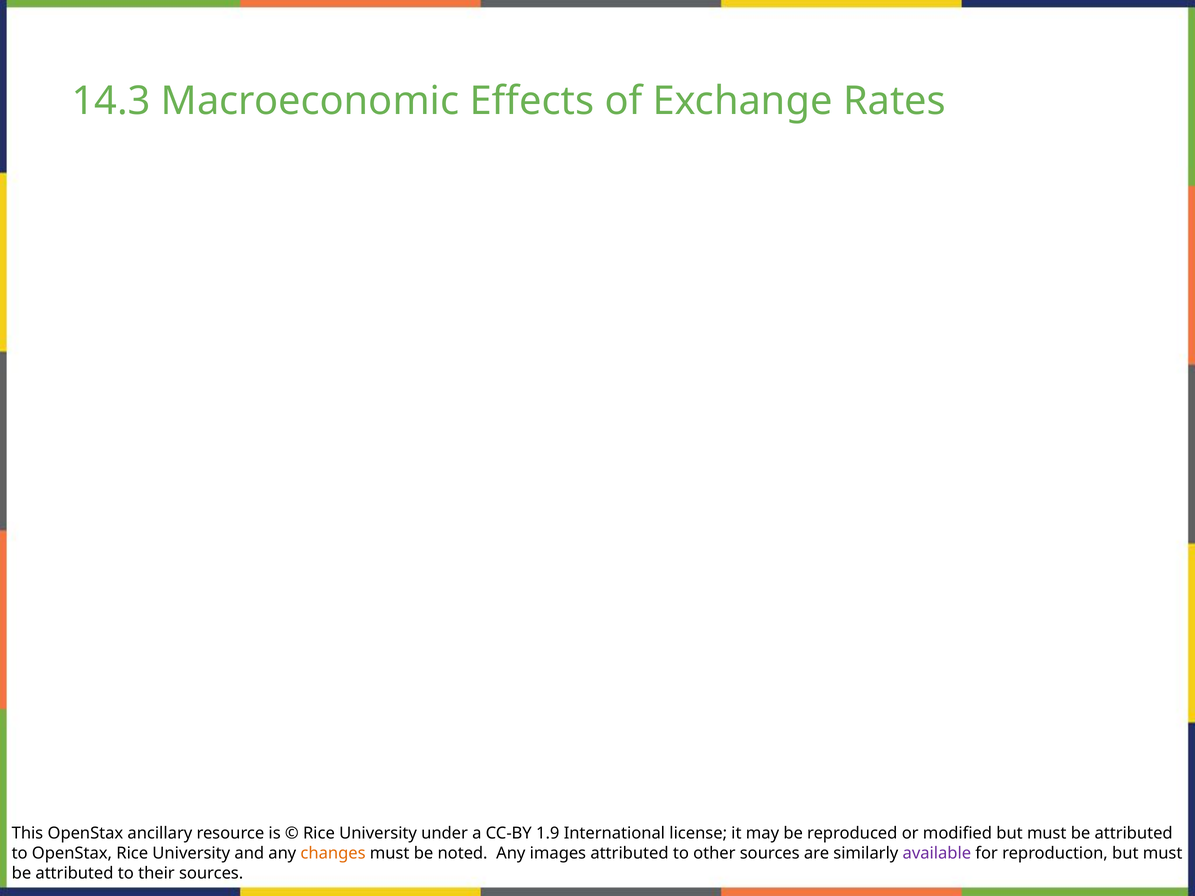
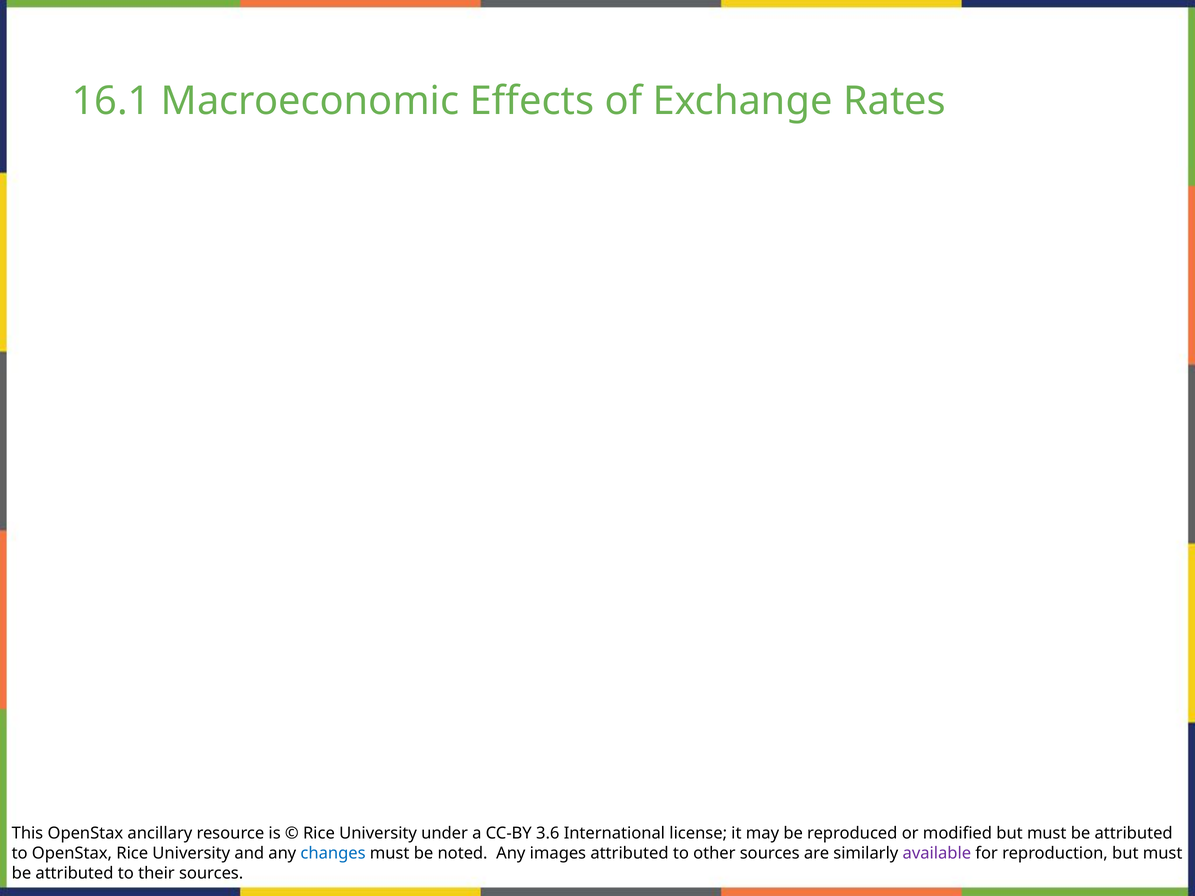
14.3: 14.3 -> 16.1
1.9: 1.9 -> 3.6
changes colour: orange -> blue
